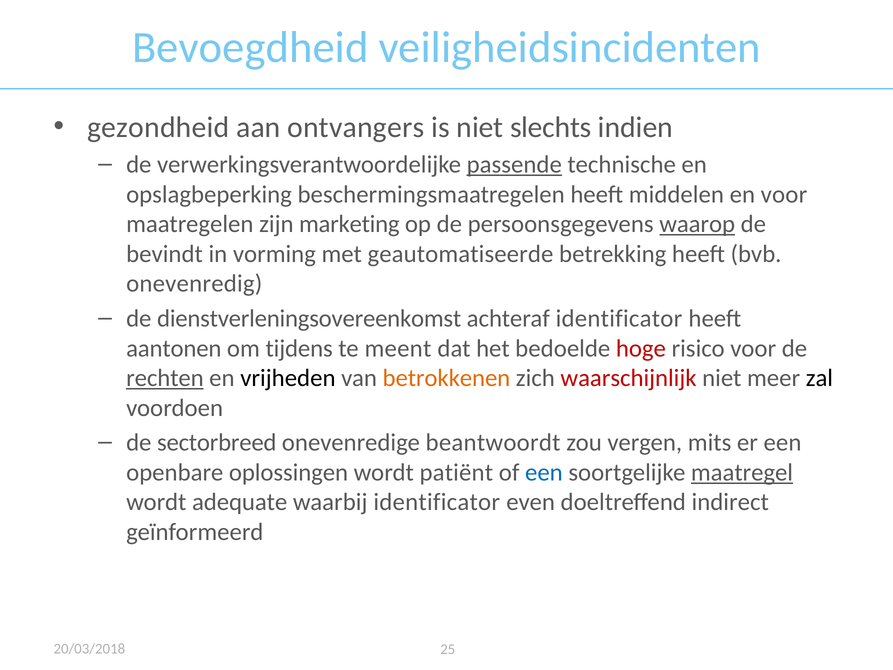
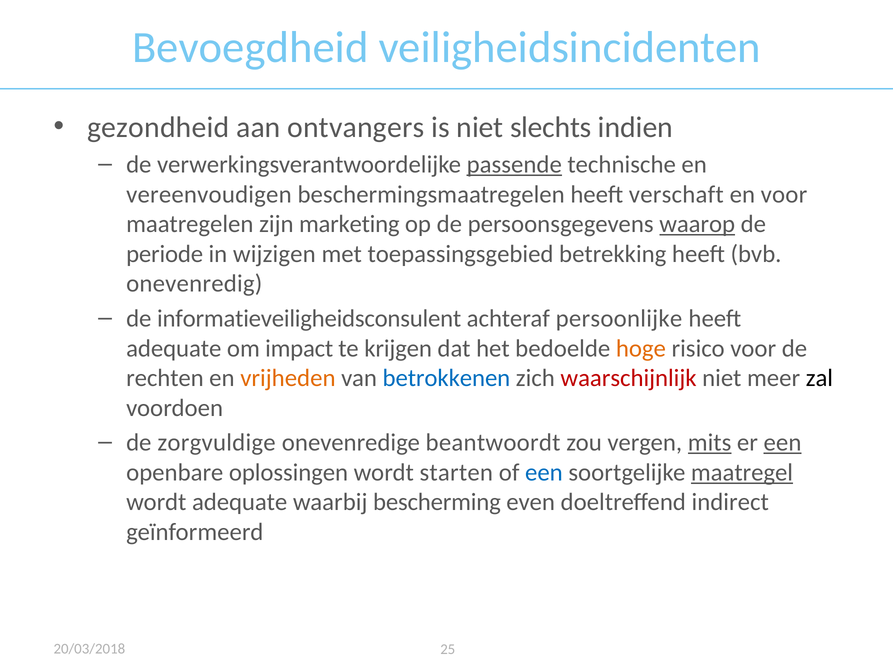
opslagbeperking: opslagbeperking -> vereenvoudigen
middelen: middelen -> verschaft
bevindt: bevindt -> periode
vorming: vorming -> wijzigen
geautomatiseerde: geautomatiseerde -> toepassingsgebied
dienstverleningsovereenkomst: dienstverleningsovereenkomst -> informatieveiligheidsconsulent
achteraf identificator: identificator -> persoonlijke
aantonen at (174, 348): aantonen -> adequate
tijdens: tijdens -> impact
meent: meent -> krijgen
hoge colour: red -> orange
rechten underline: present -> none
vrijheden colour: black -> orange
betrokkenen colour: orange -> blue
sectorbreed: sectorbreed -> zorgvuldige
mits underline: none -> present
een at (783, 442) underline: none -> present
patiënt: patiënt -> starten
waarbij identificator: identificator -> bescherming
